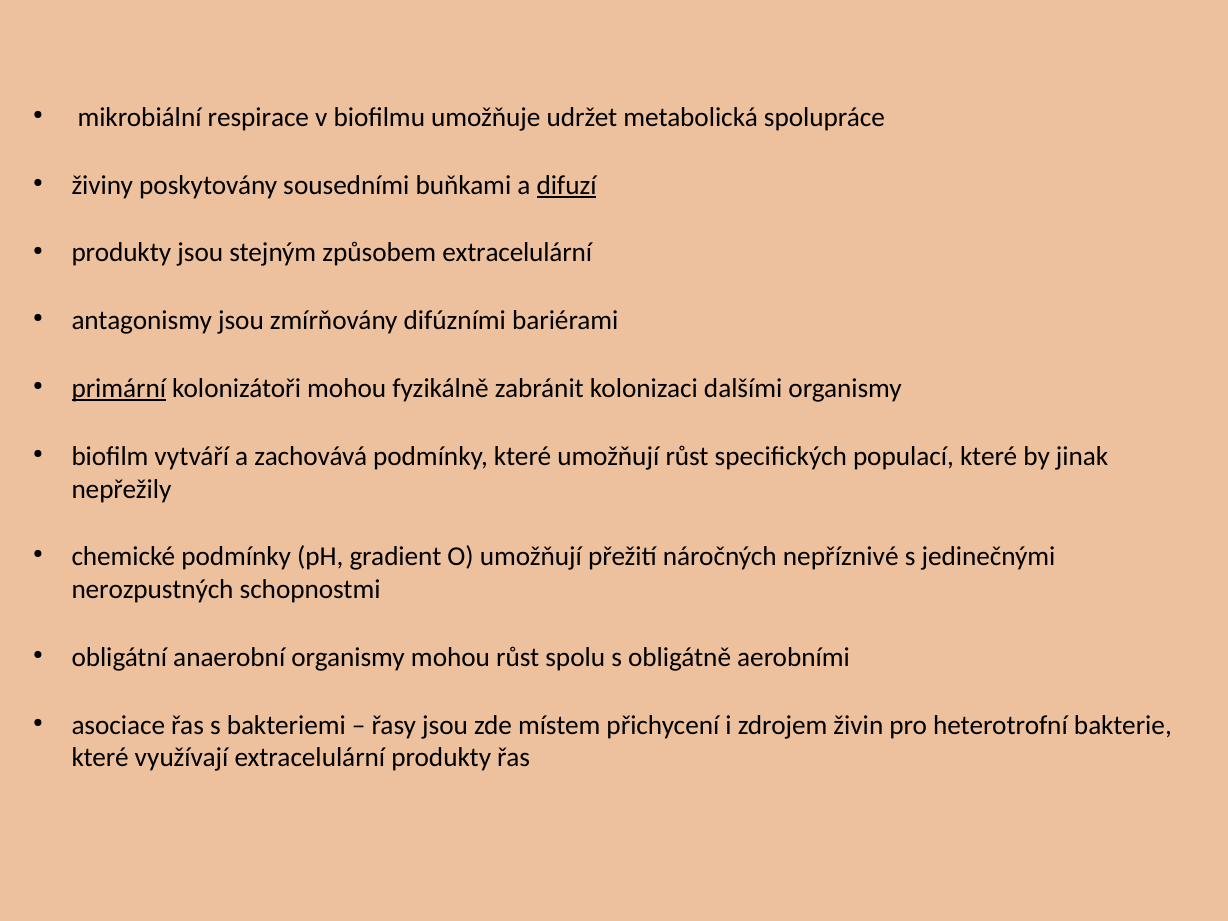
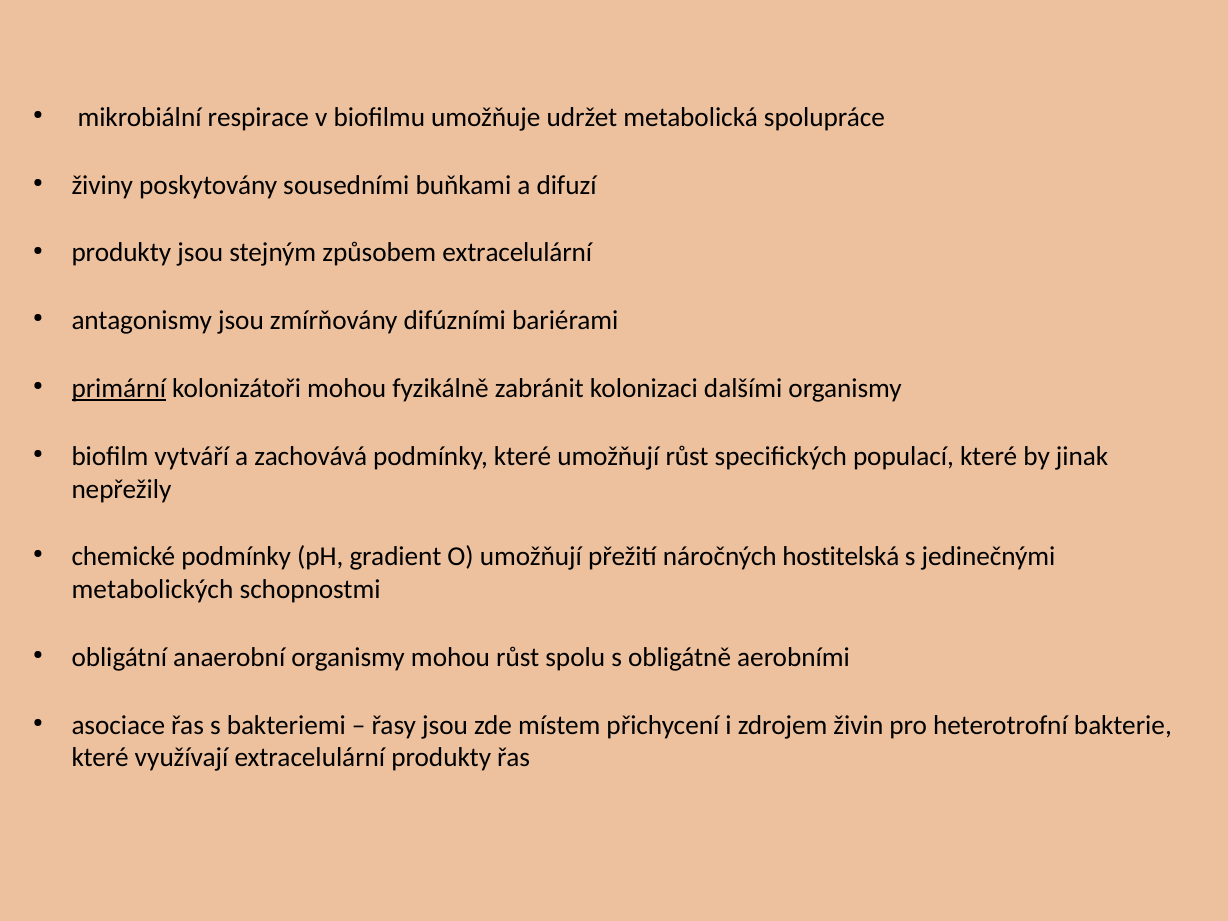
difuzí underline: present -> none
nepříznivé: nepříznivé -> hostitelská
nerozpustných: nerozpustných -> metabolických
